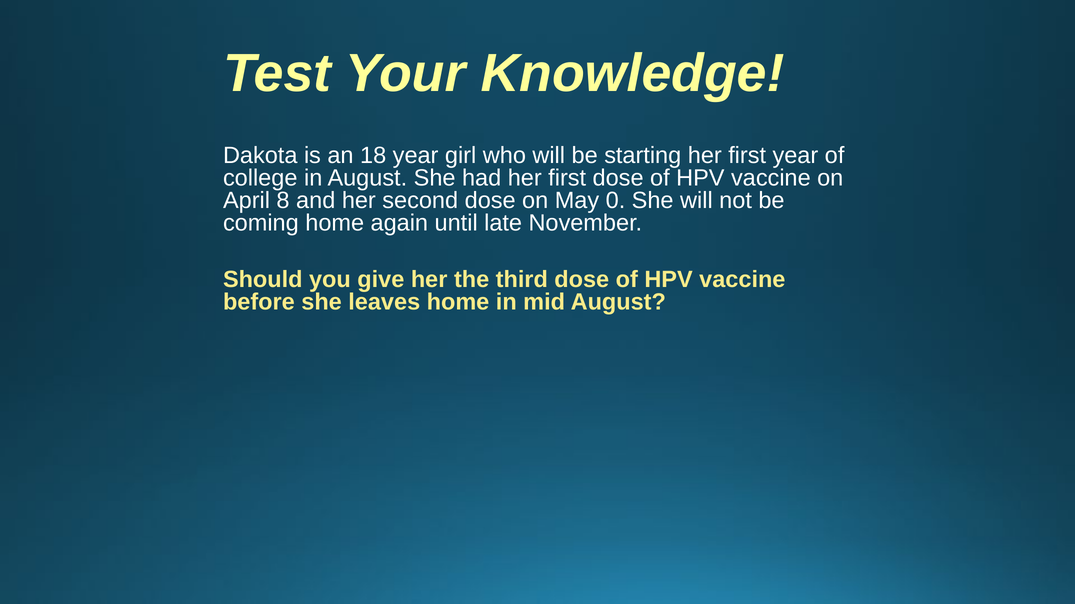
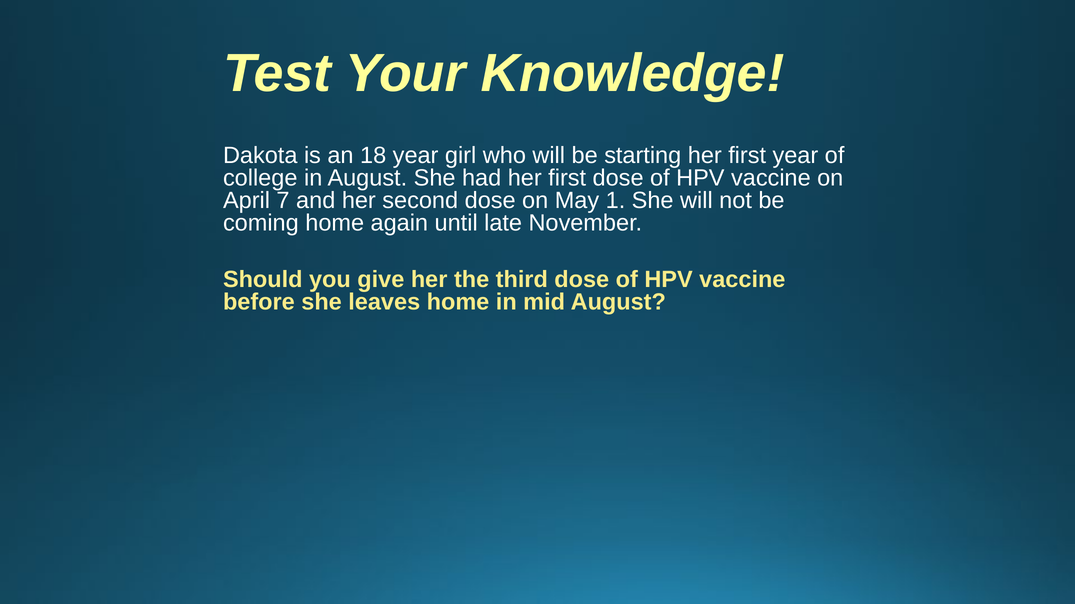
8: 8 -> 7
0: 0 -> 1
